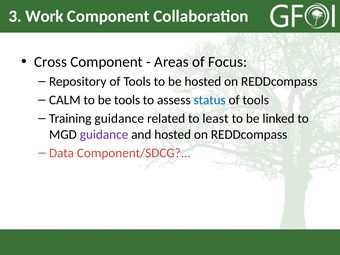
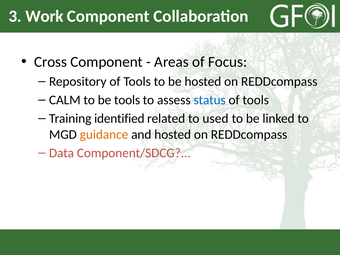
Training guidance: guidance -> identified
least: least -> used
guidance at (104, 134) colour: purple -> orange
